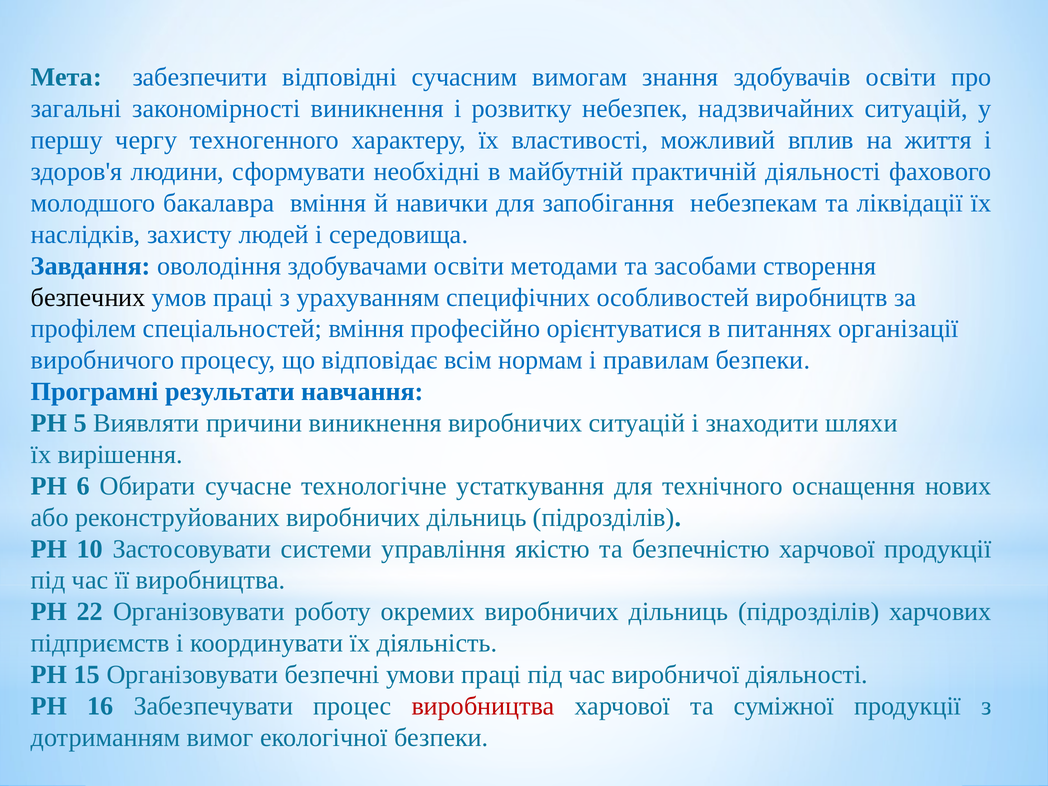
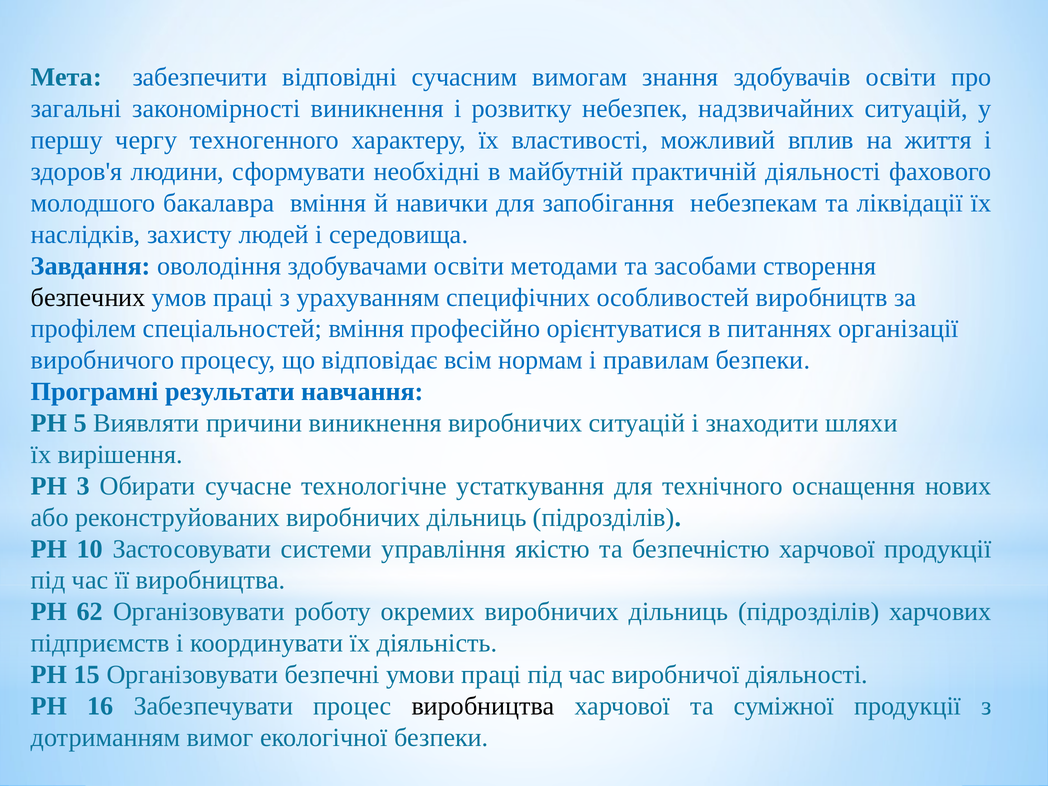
6: 6 -> 3
22: 22 -> 62
виробництва at (483, 706) colour: red -> black
